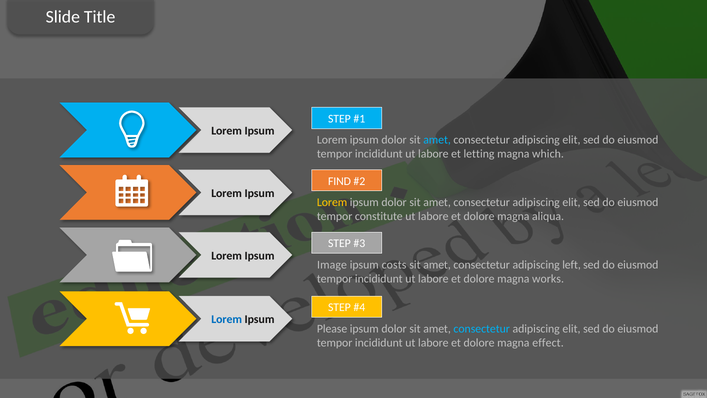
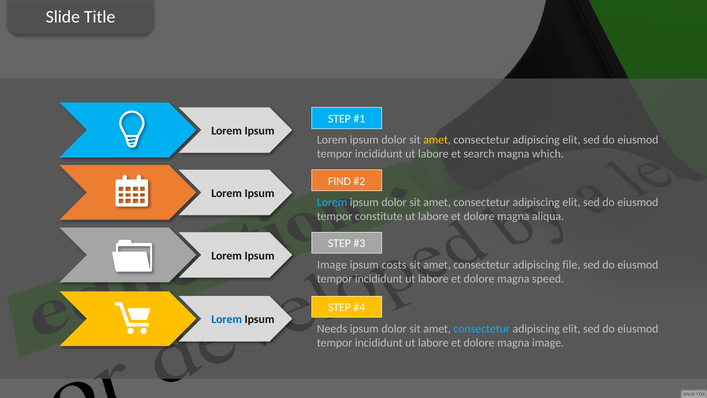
amet at (437, 140) colour: light blue -> yellow
letting: letting -> search
Lorem at (332, 202) colour: yellow -> light blue
left: left -> file
works: works -> speed
Please: Please -> Needs
magna effect: effect -> image
